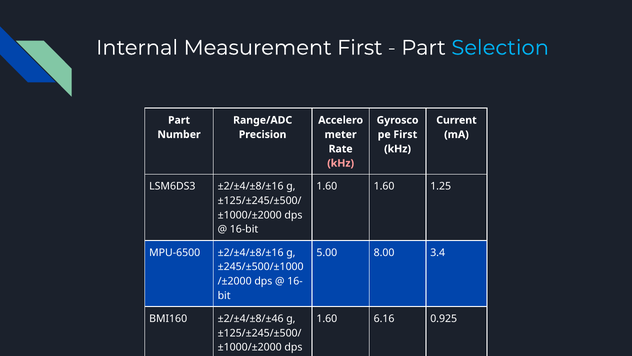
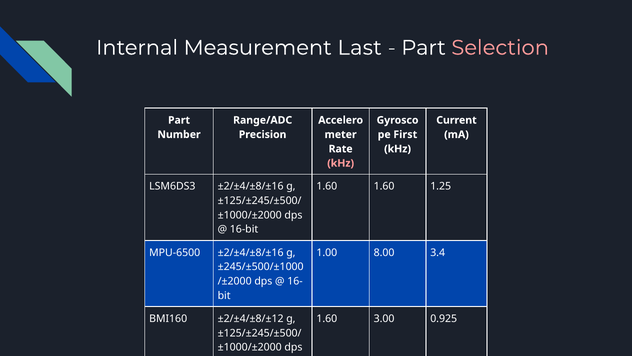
Measurement First: First -> Last
Selection colour: light blue -> pink
5.00: 5.00 -> 1.00
±2/±4/±8/±46: ±2/±4/±8/±46 -> ±2/±4/±8/±12
6.16: 6.16 -> 3.00
